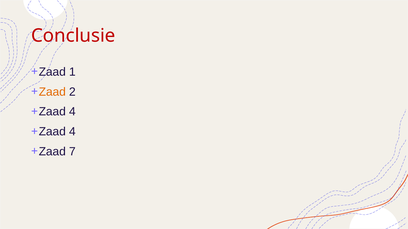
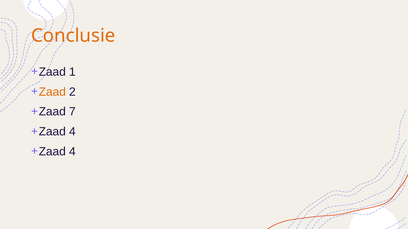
Conclusie colour: red -> orange
4 at (72, 112): 4 -> 7
7 at (72, 152): 7 -> 4
